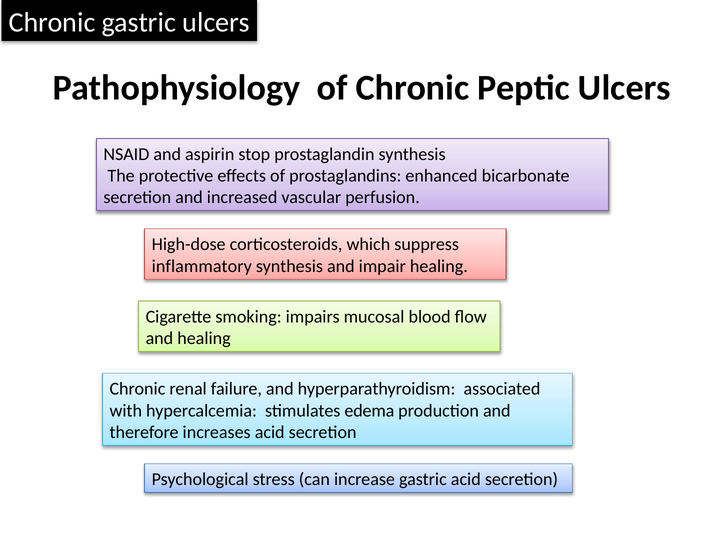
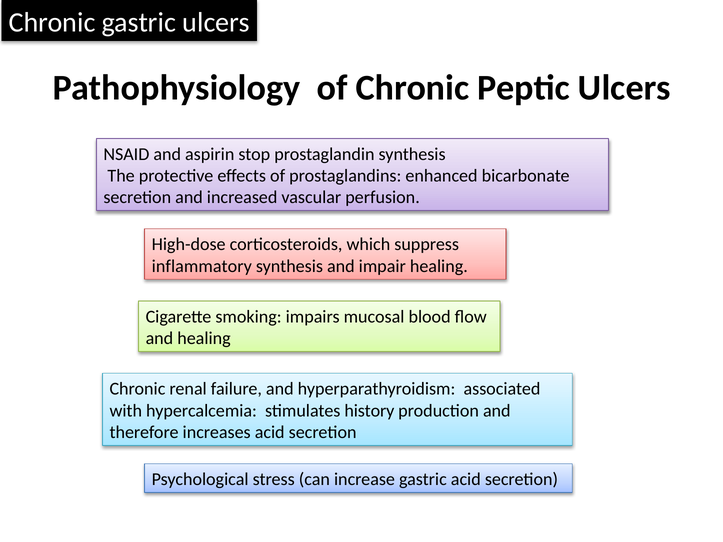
edema: edema -> history
